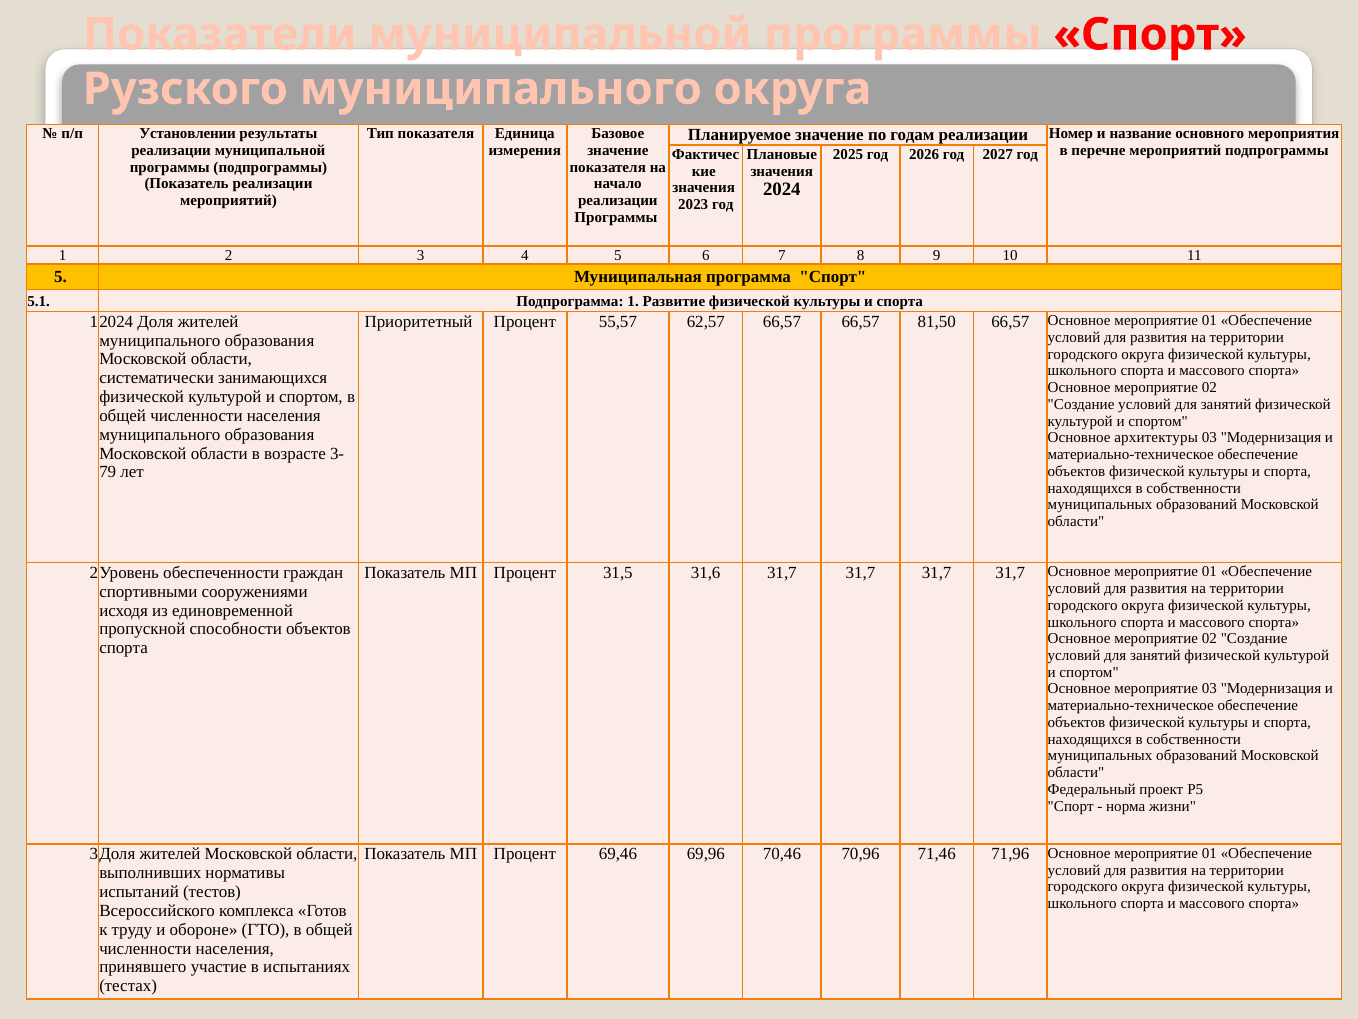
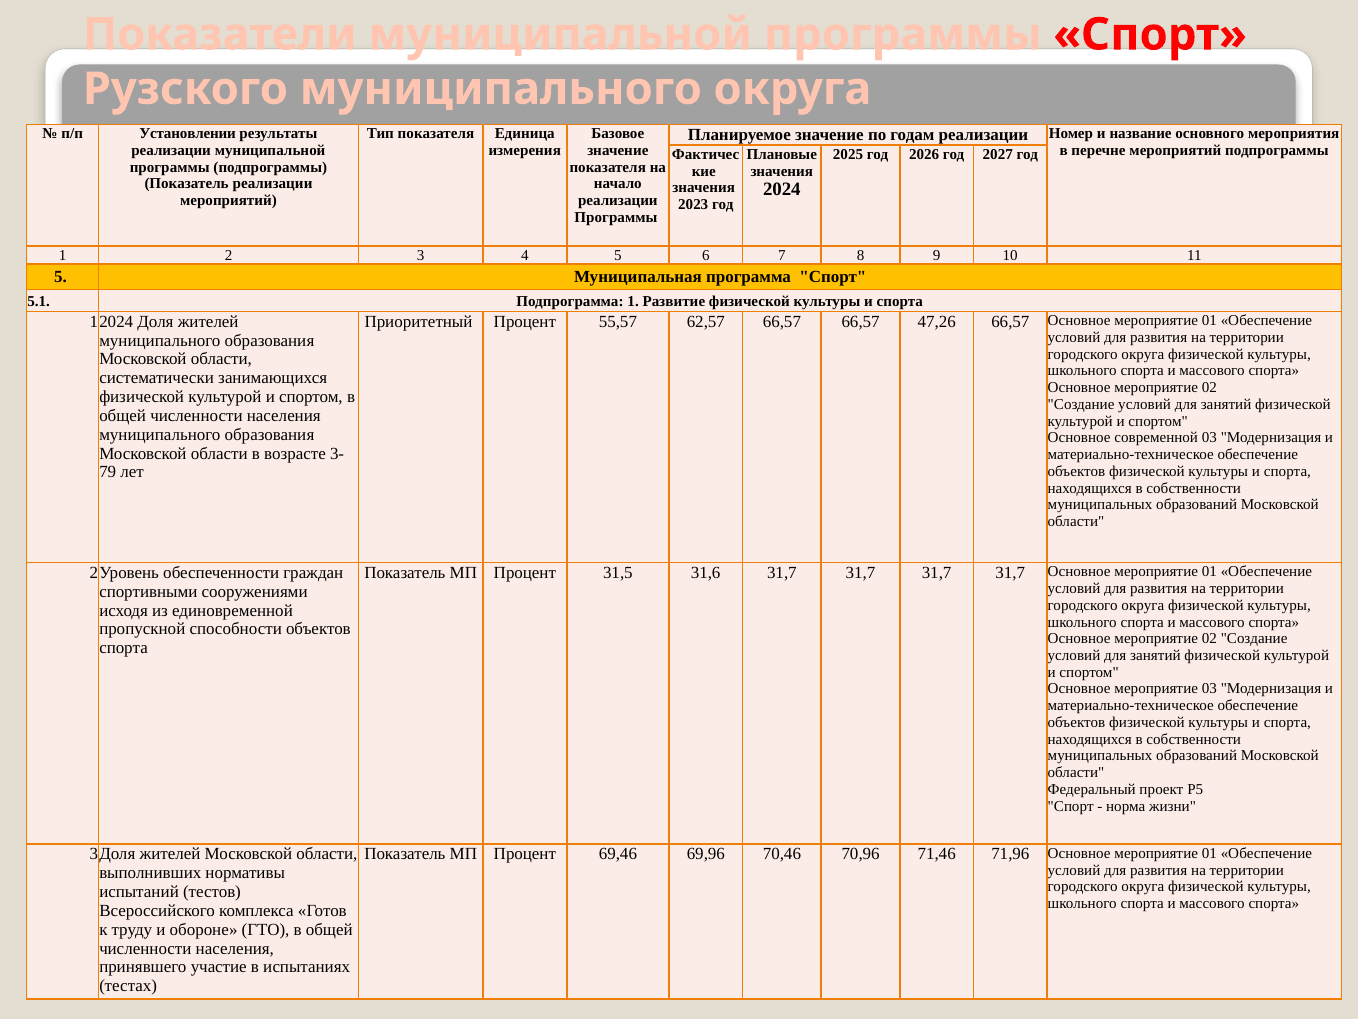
81,50: 81,50 -> 47,26
архитектуры: архитектуры -> современной
